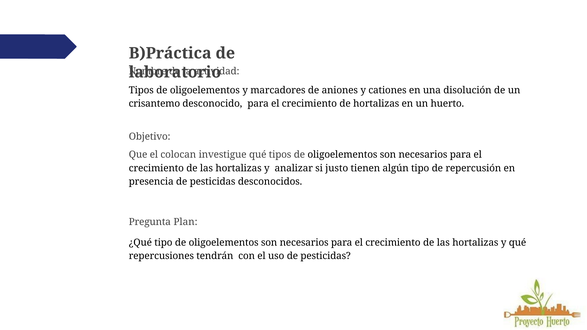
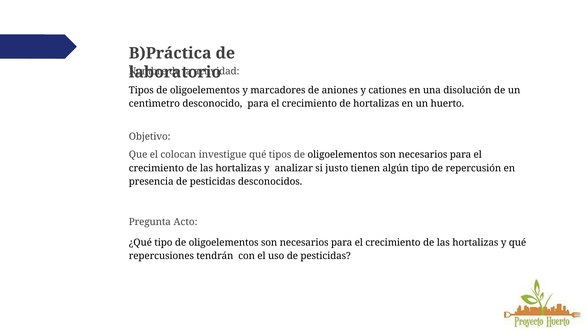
crisantemo: crisantemo -> centìmetro
Plan: Plan -> Acto
